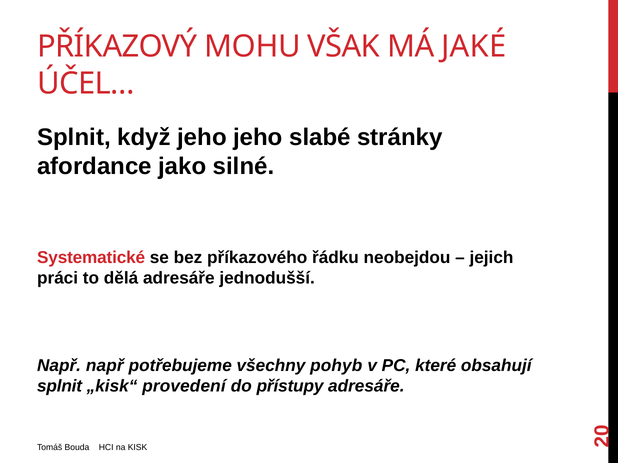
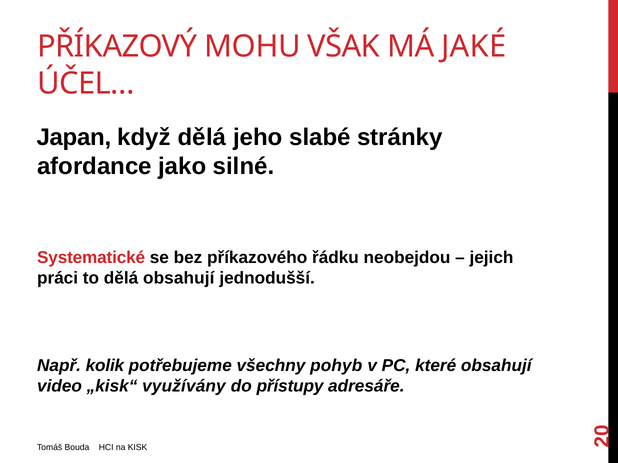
Splnit at (74, 138): Splnit -> Japan
když jeho: jeho -> dělá
dělá adresáře: adresáře -> obsahují
Např např: např -> kolik
splnit at (60, 387): splnit -> video
provedení: provedení -> využívány
